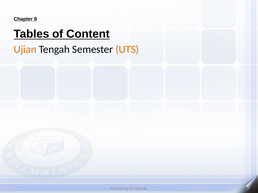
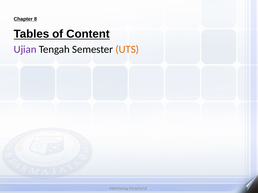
Ujian colour: orange -> purple
